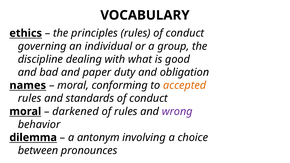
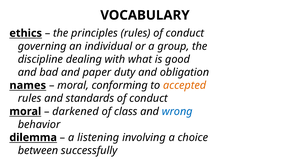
of rules: rules -> class
wrong colour: purple -> blue
antonym: antonym -> listening
pronounces: pronounces -> successfully
